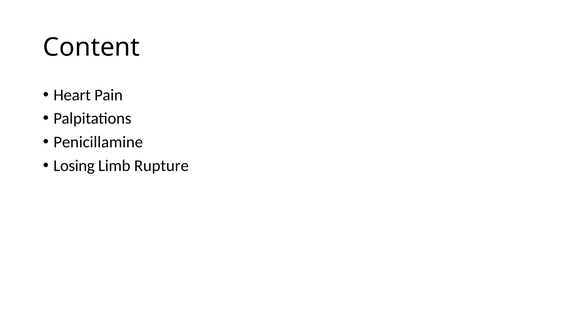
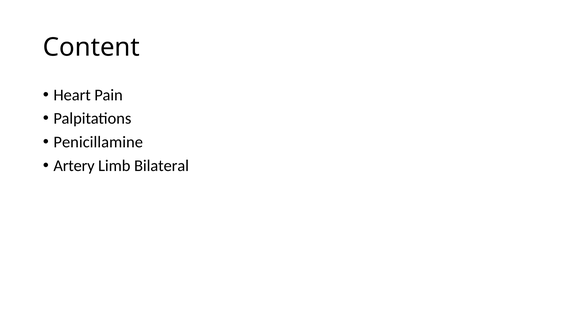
Losing: Losing -> Artery
Rupture: Rupture -> Bilateral
